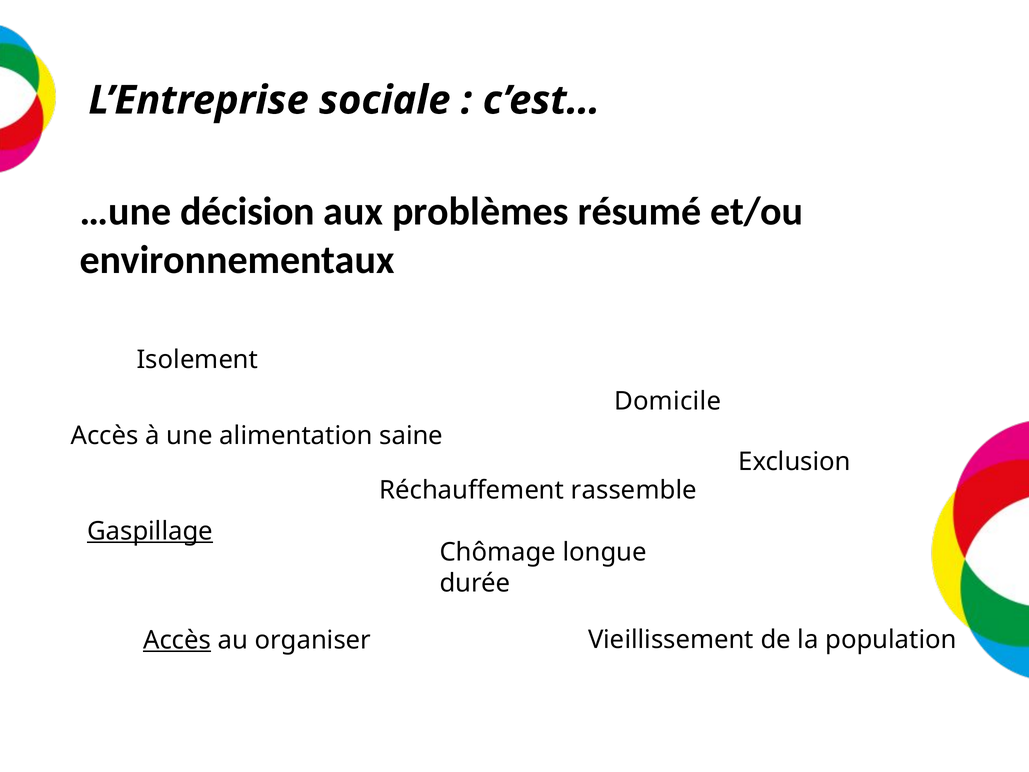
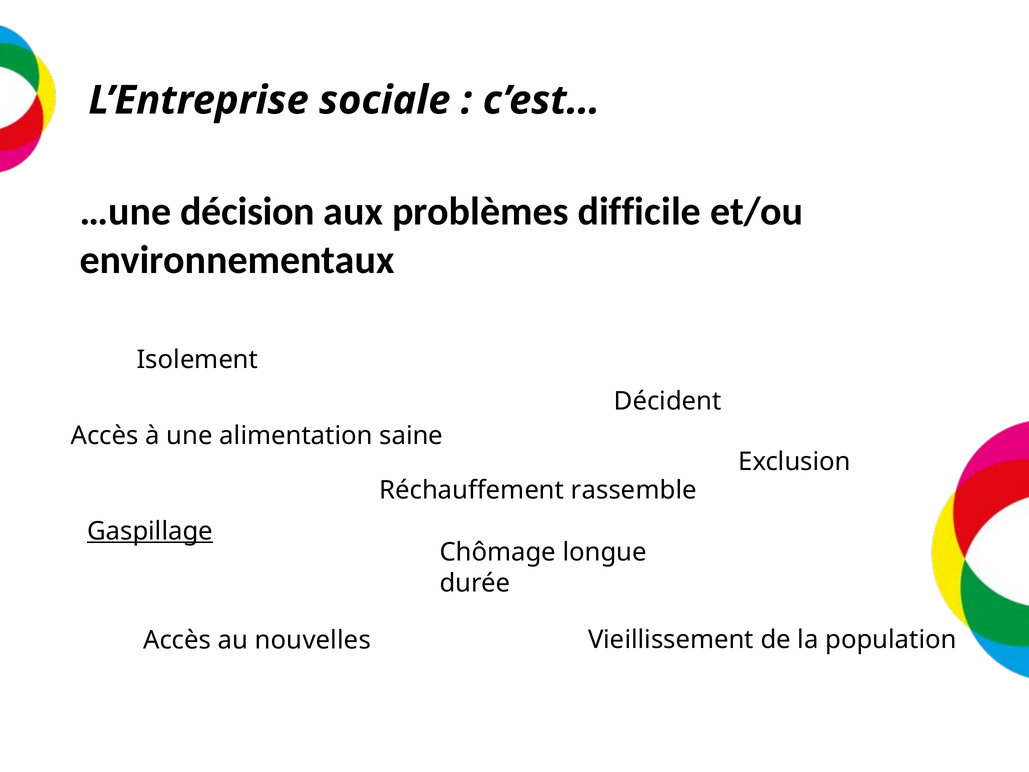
résumé: résumé -> difficile
Domicile: Domicile -> Décident
Accès at (177, 640) underline: present -> none
organiser: organiser -> nouvelles
